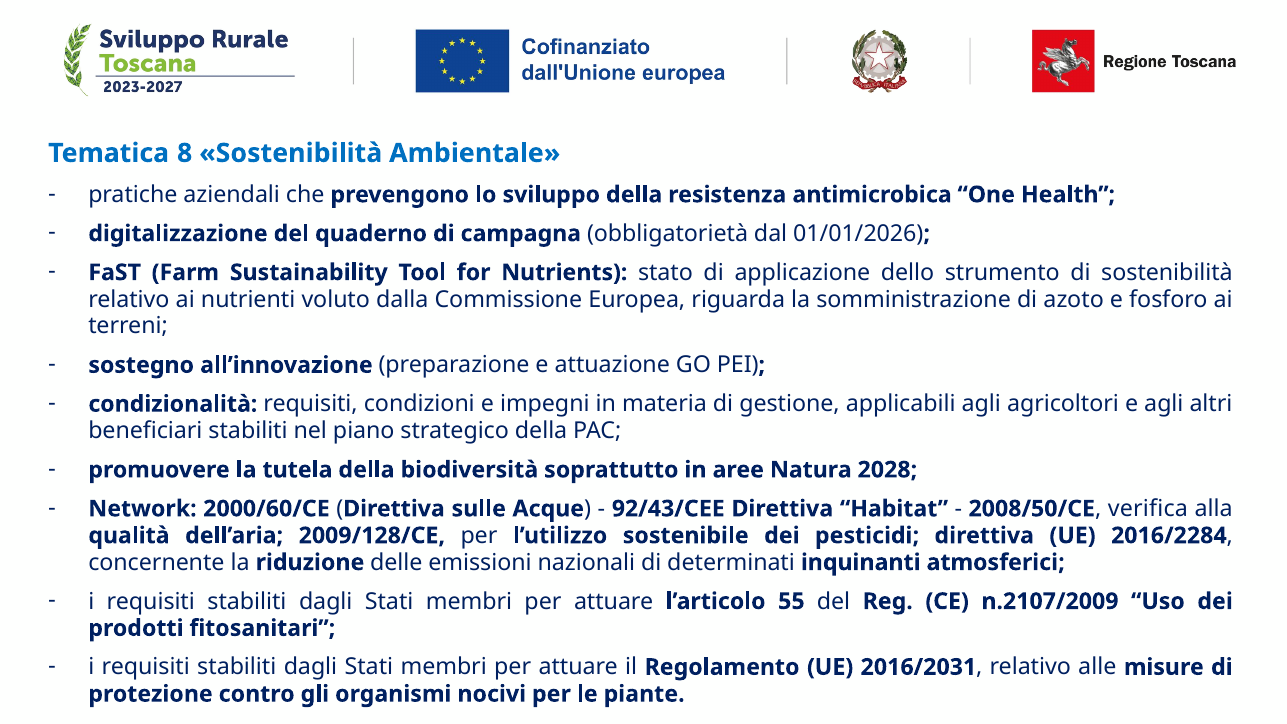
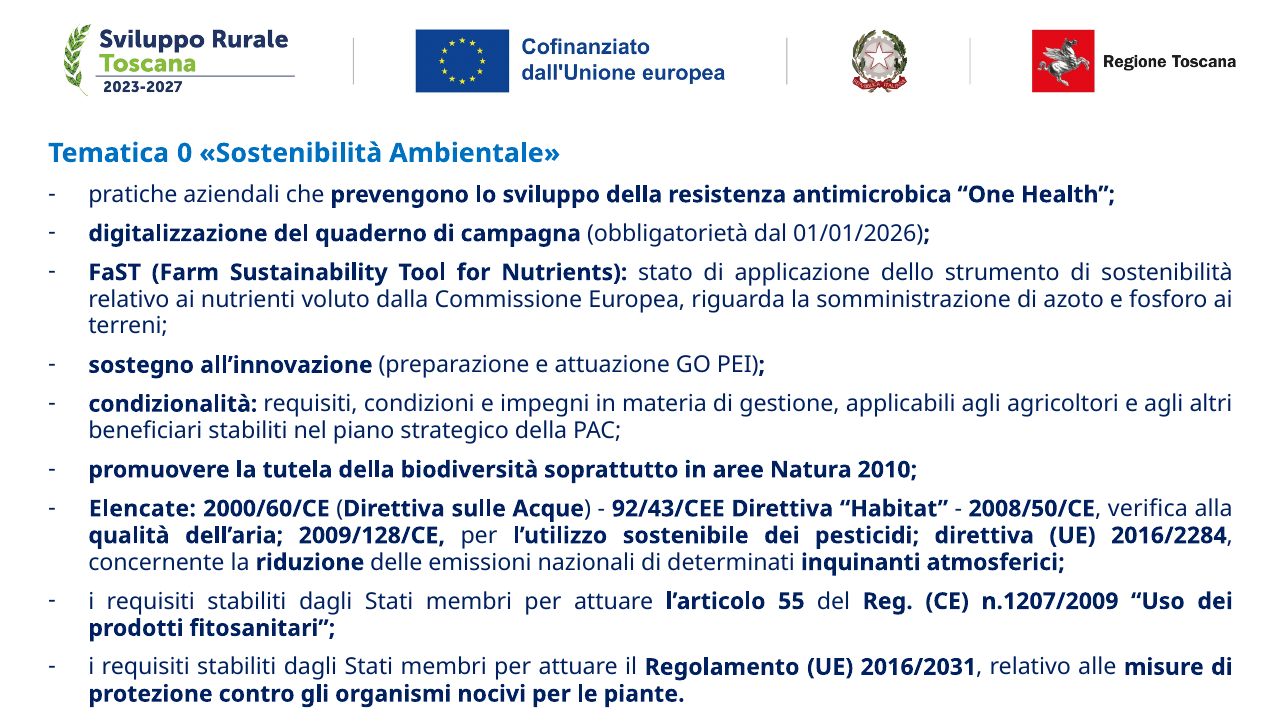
8: 8 -> 0
2028: 2028 -> 2010
Network: Network -> Elencate
n.2107/2009: n.2107/2009 -> n.1207/2009
